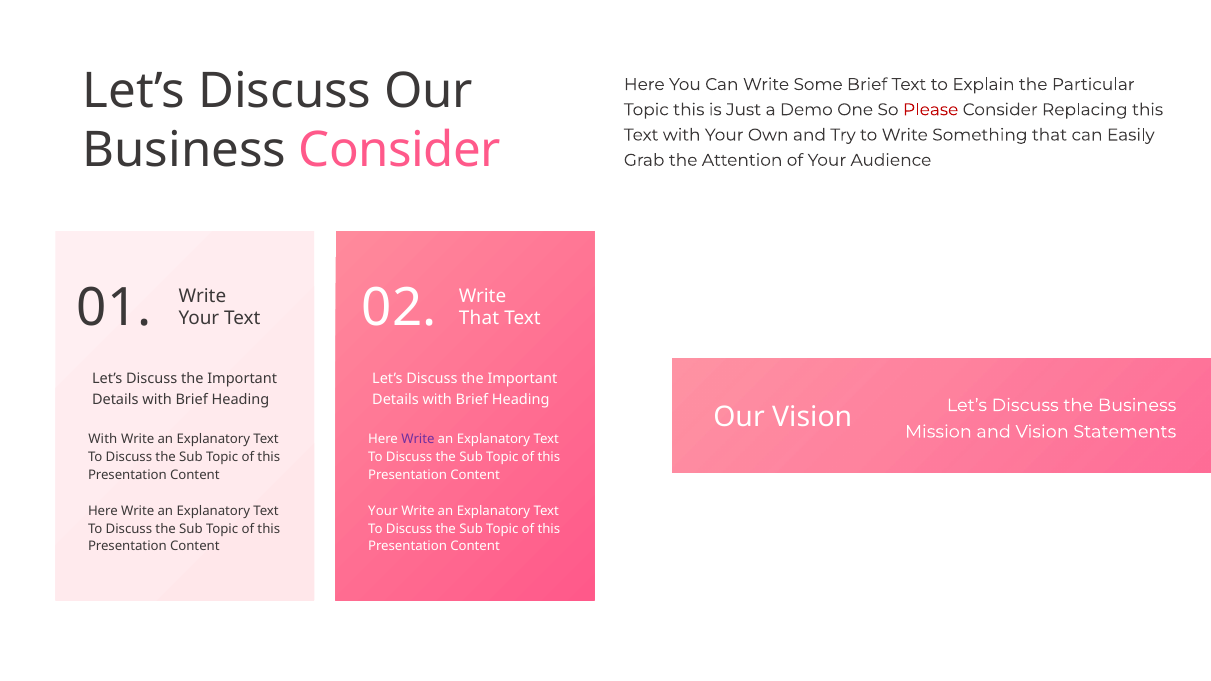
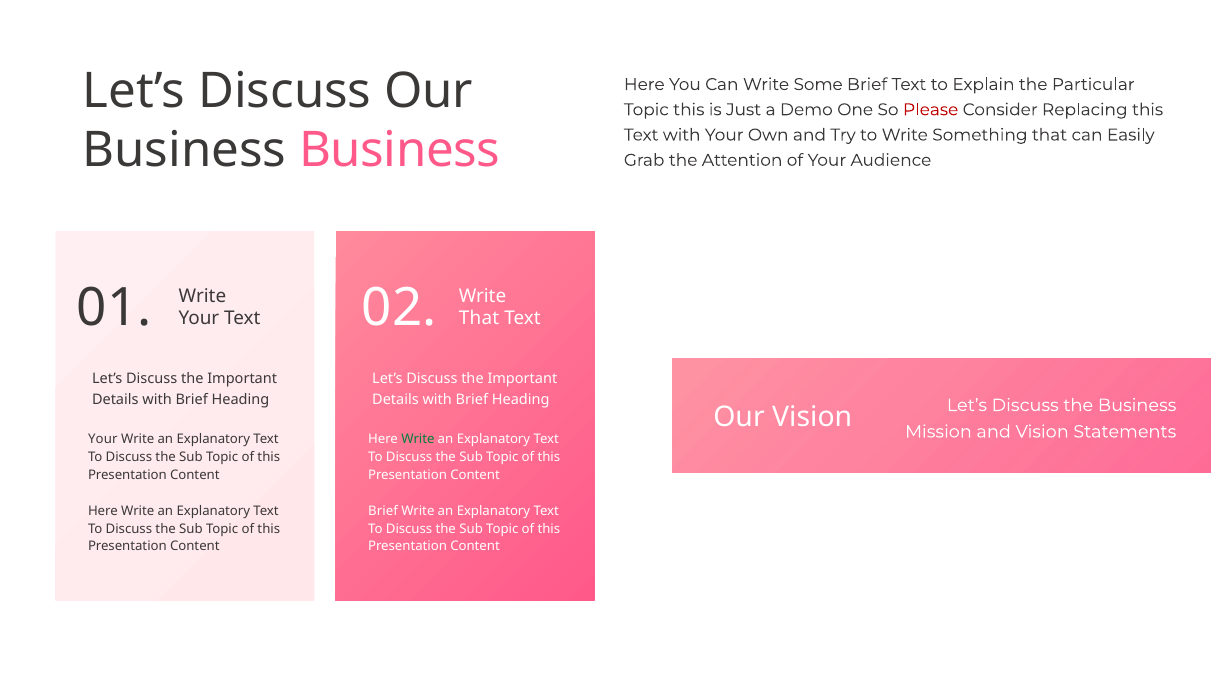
Business Consider: Consider -> Business
With at (103, 440): With -> Your
Write at (418, 440) colour: purple -> green
Your at (383, 511): Your -> Brief
